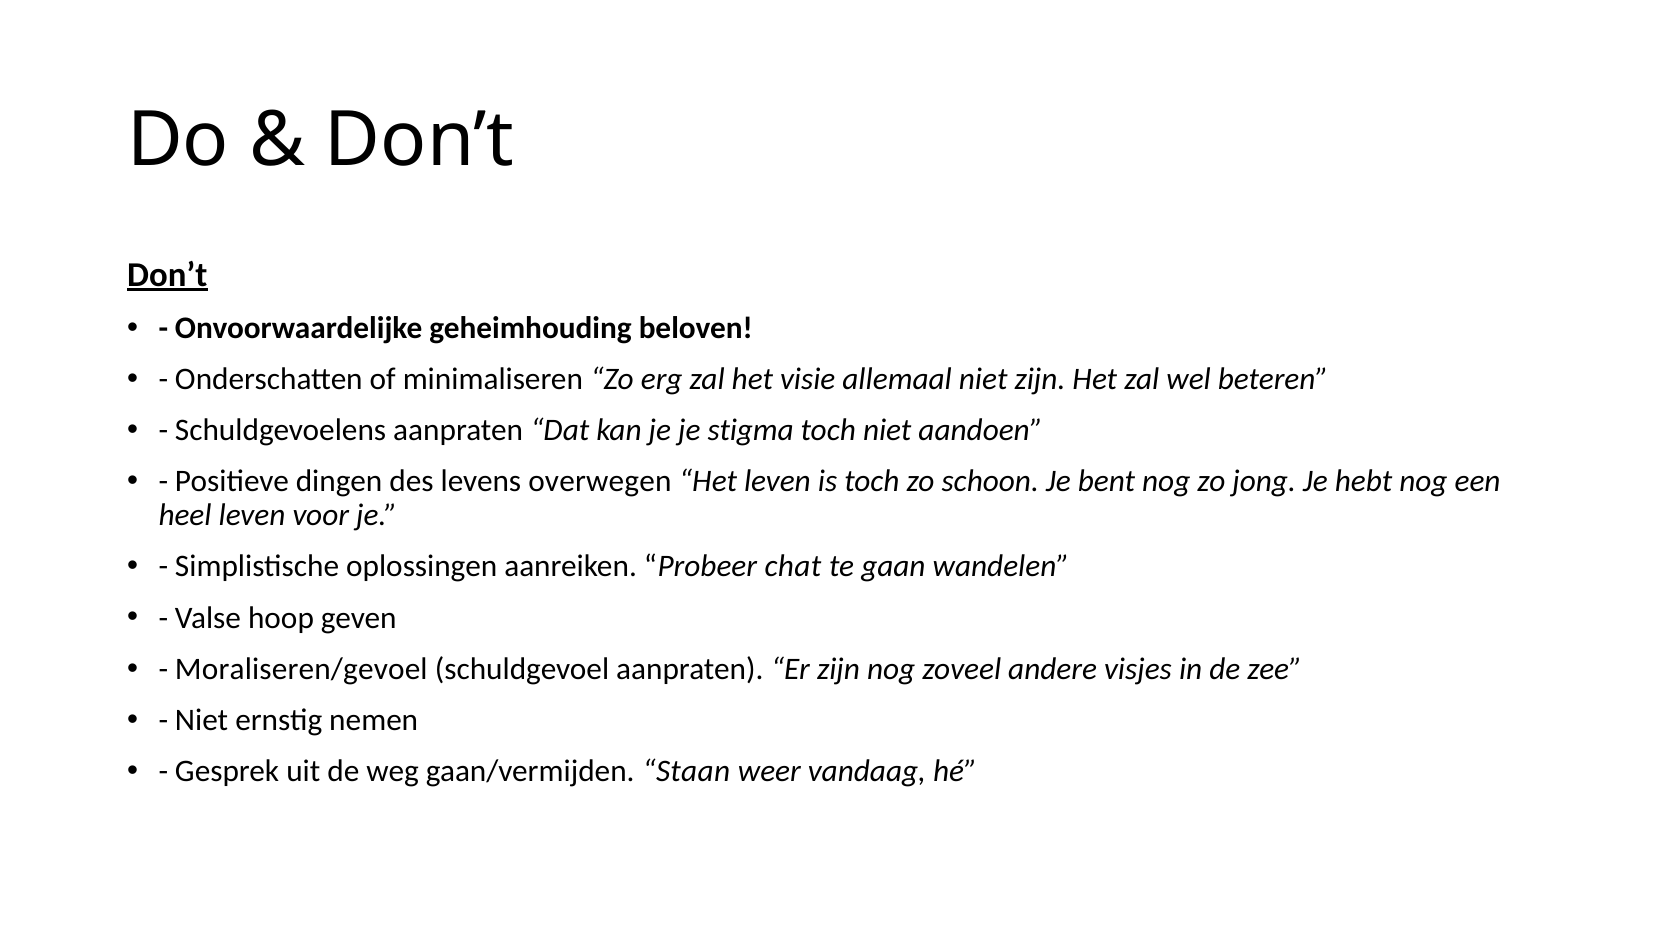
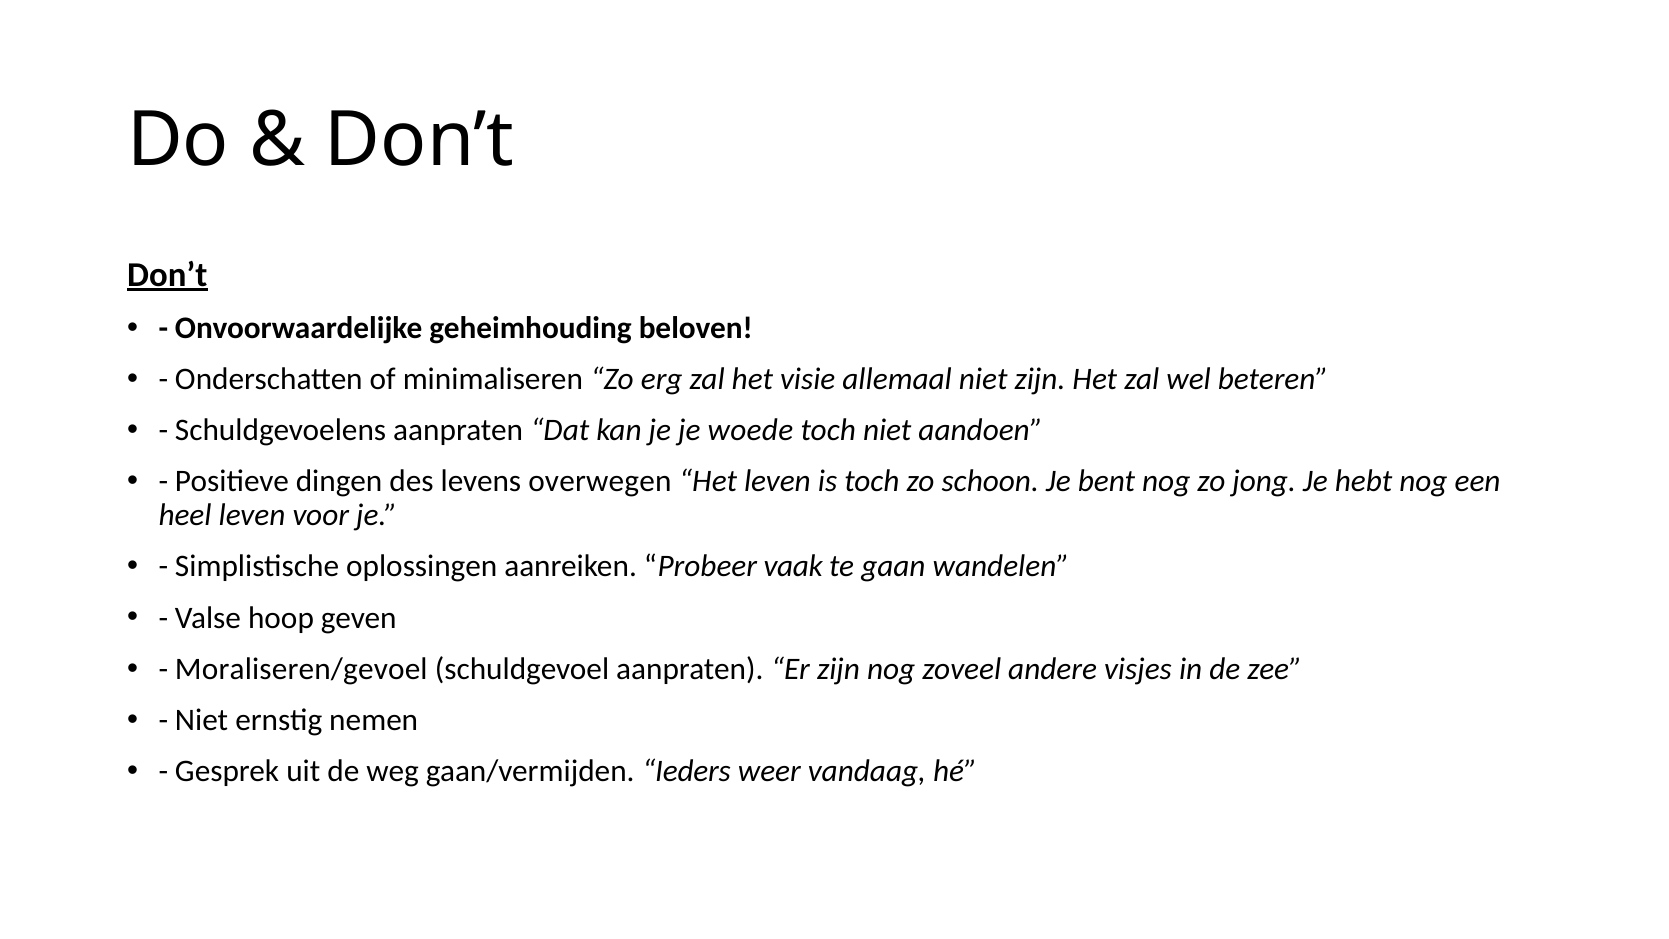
stigma: stigma -> woede
chat: chat -> vaak
Staan: Staan -> Ieders
